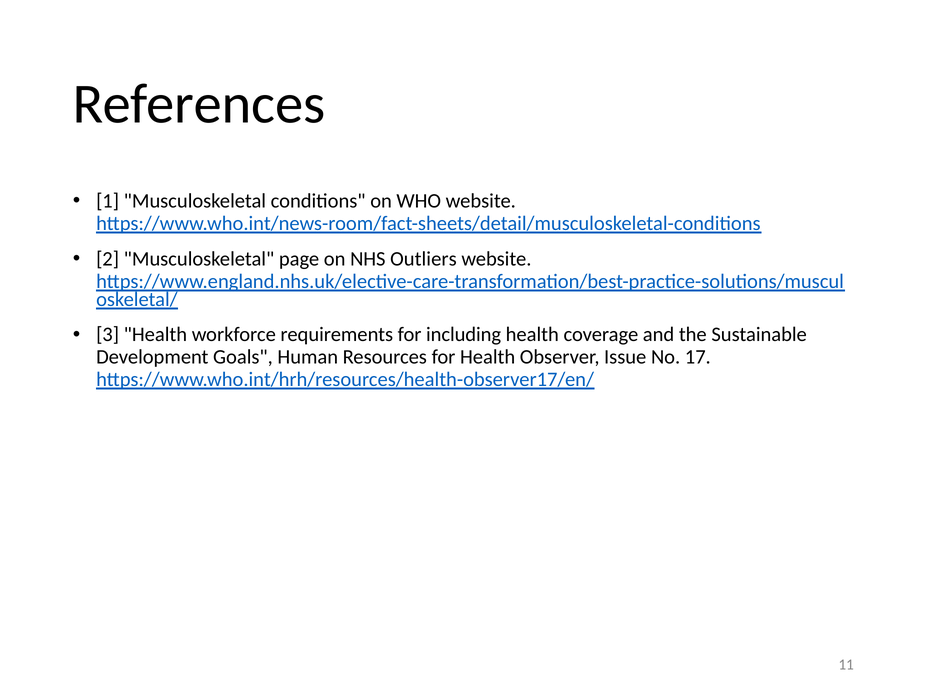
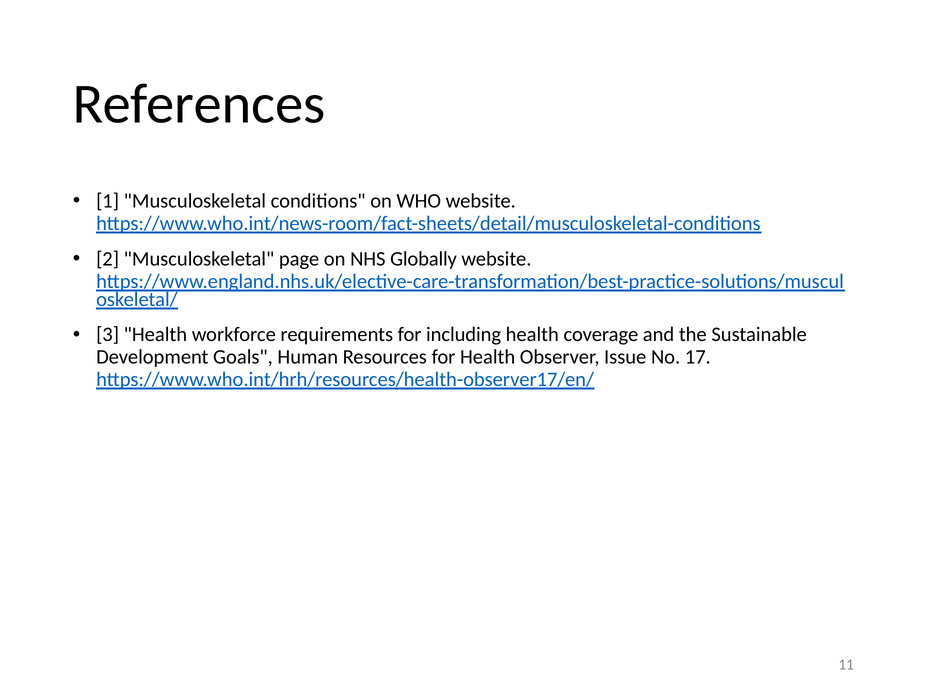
Outliers: Outliers -> Globally
